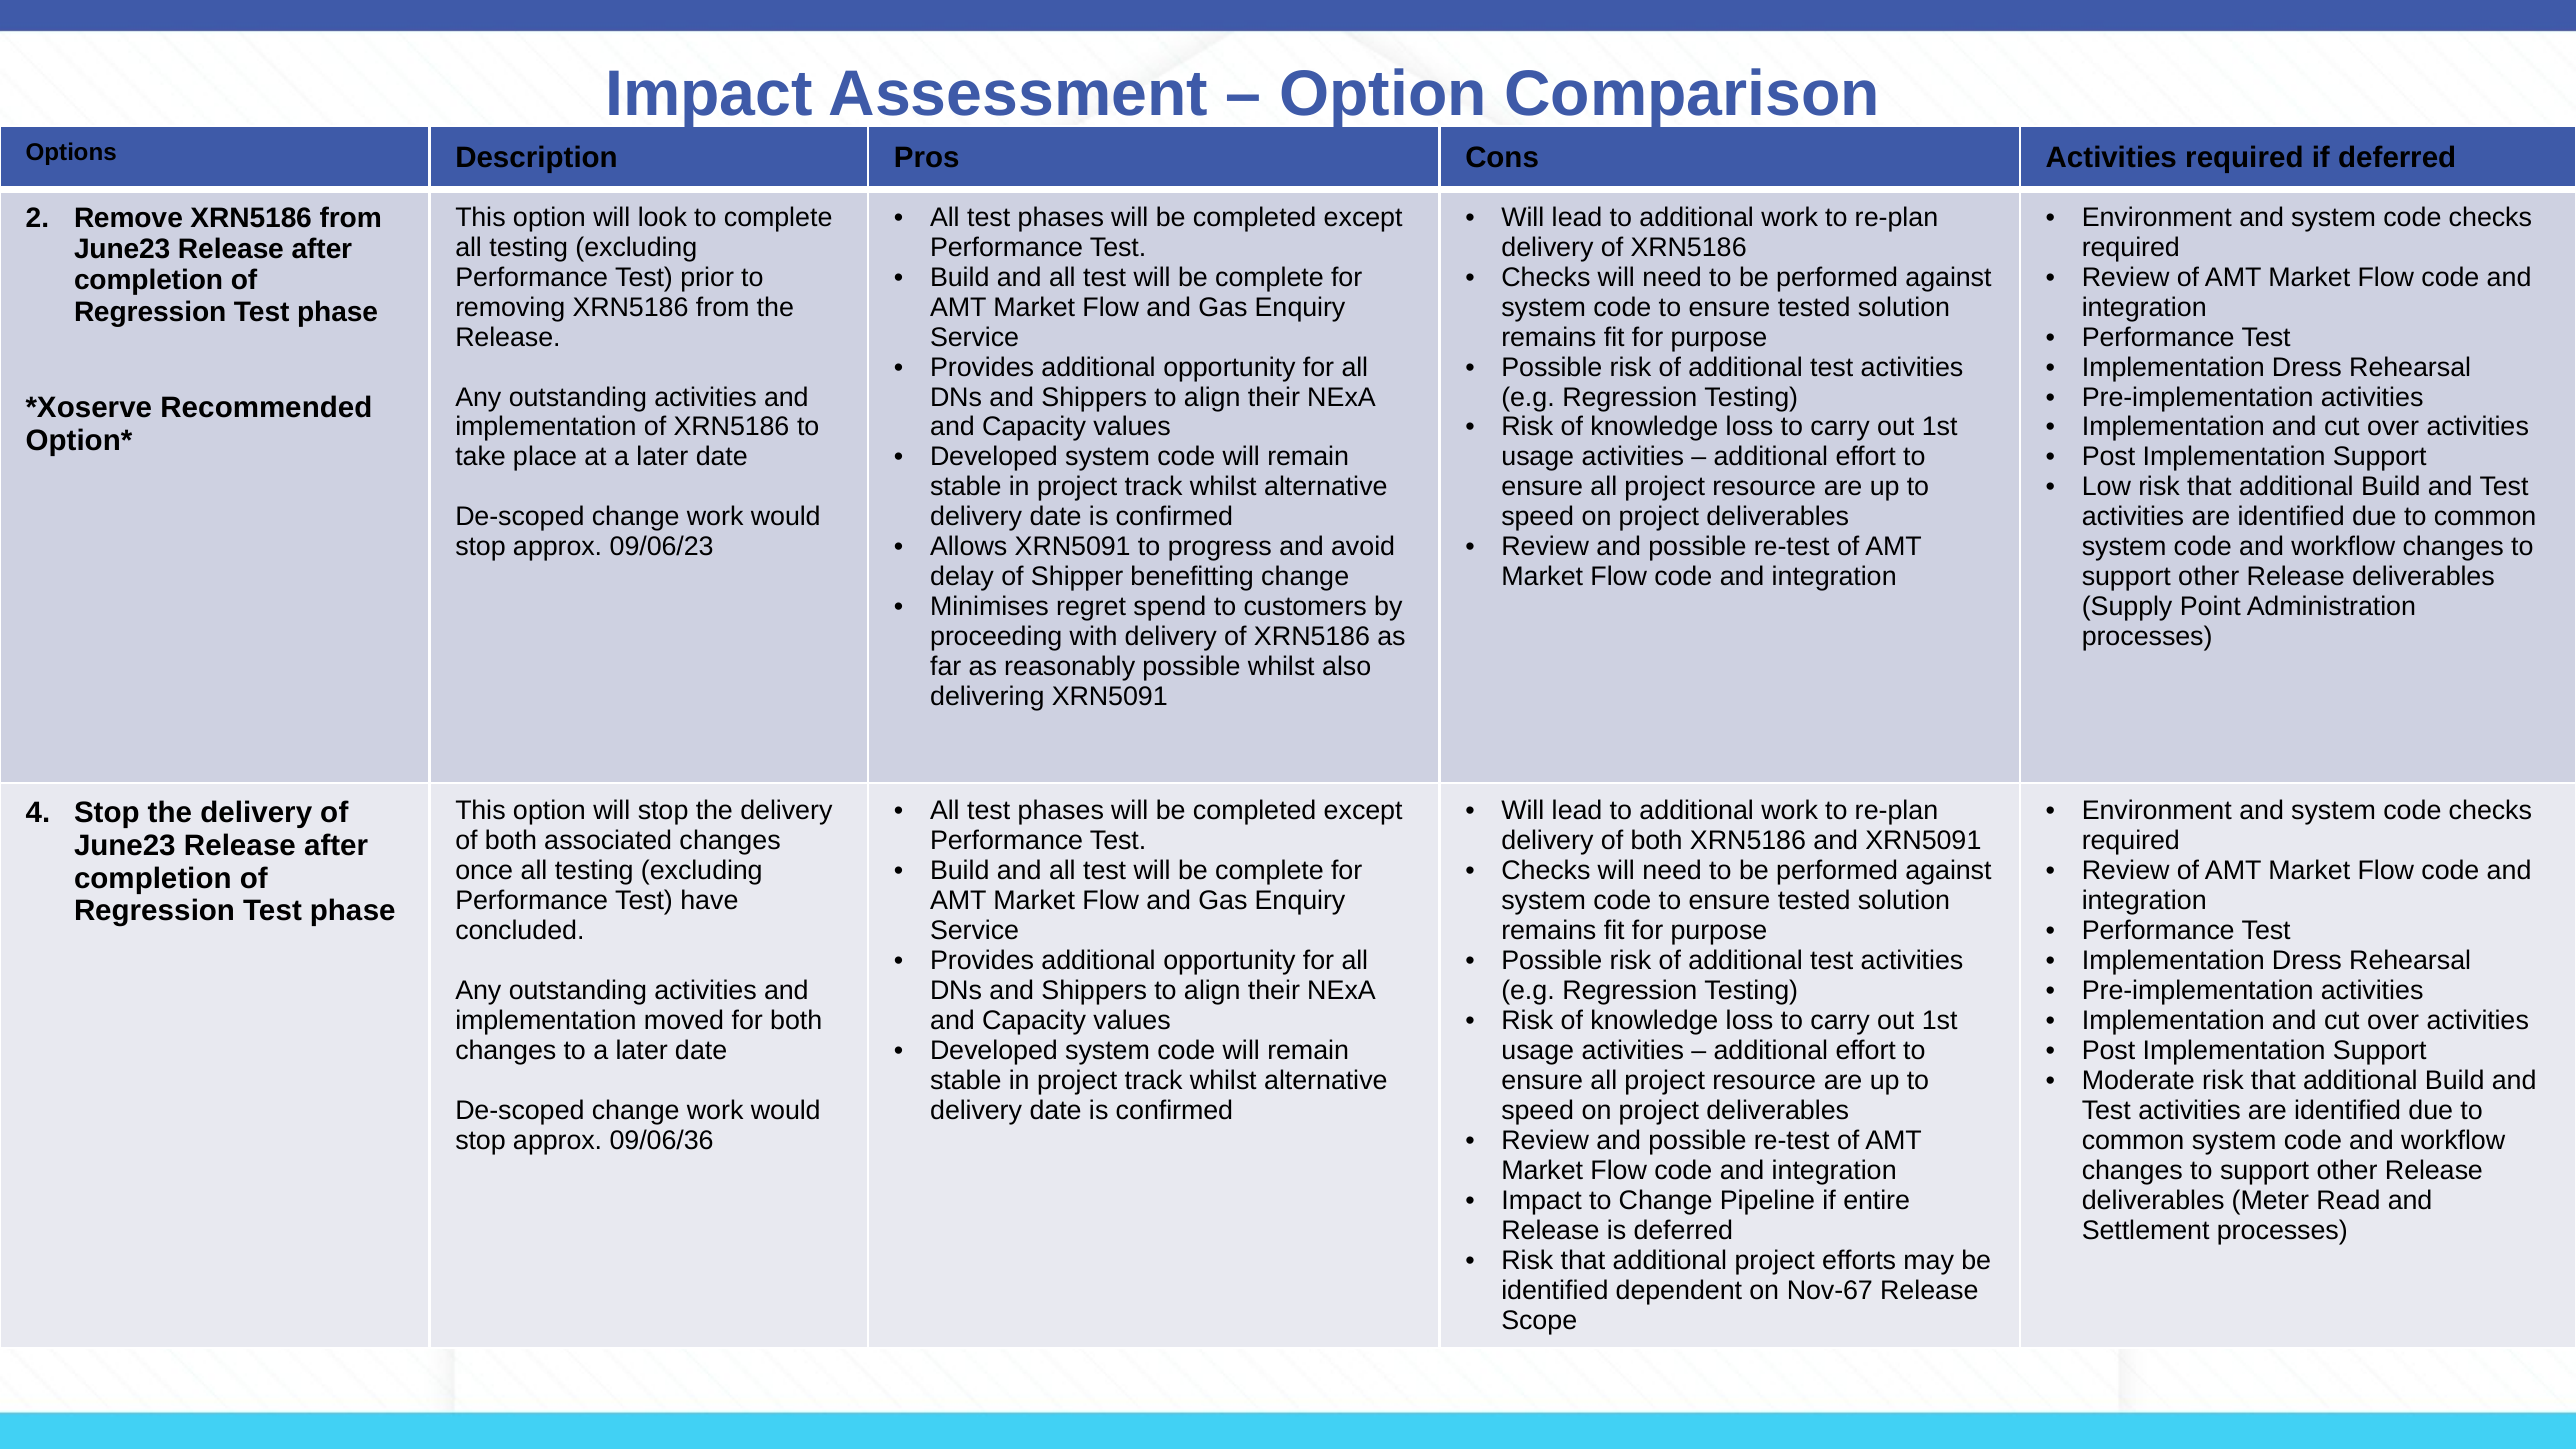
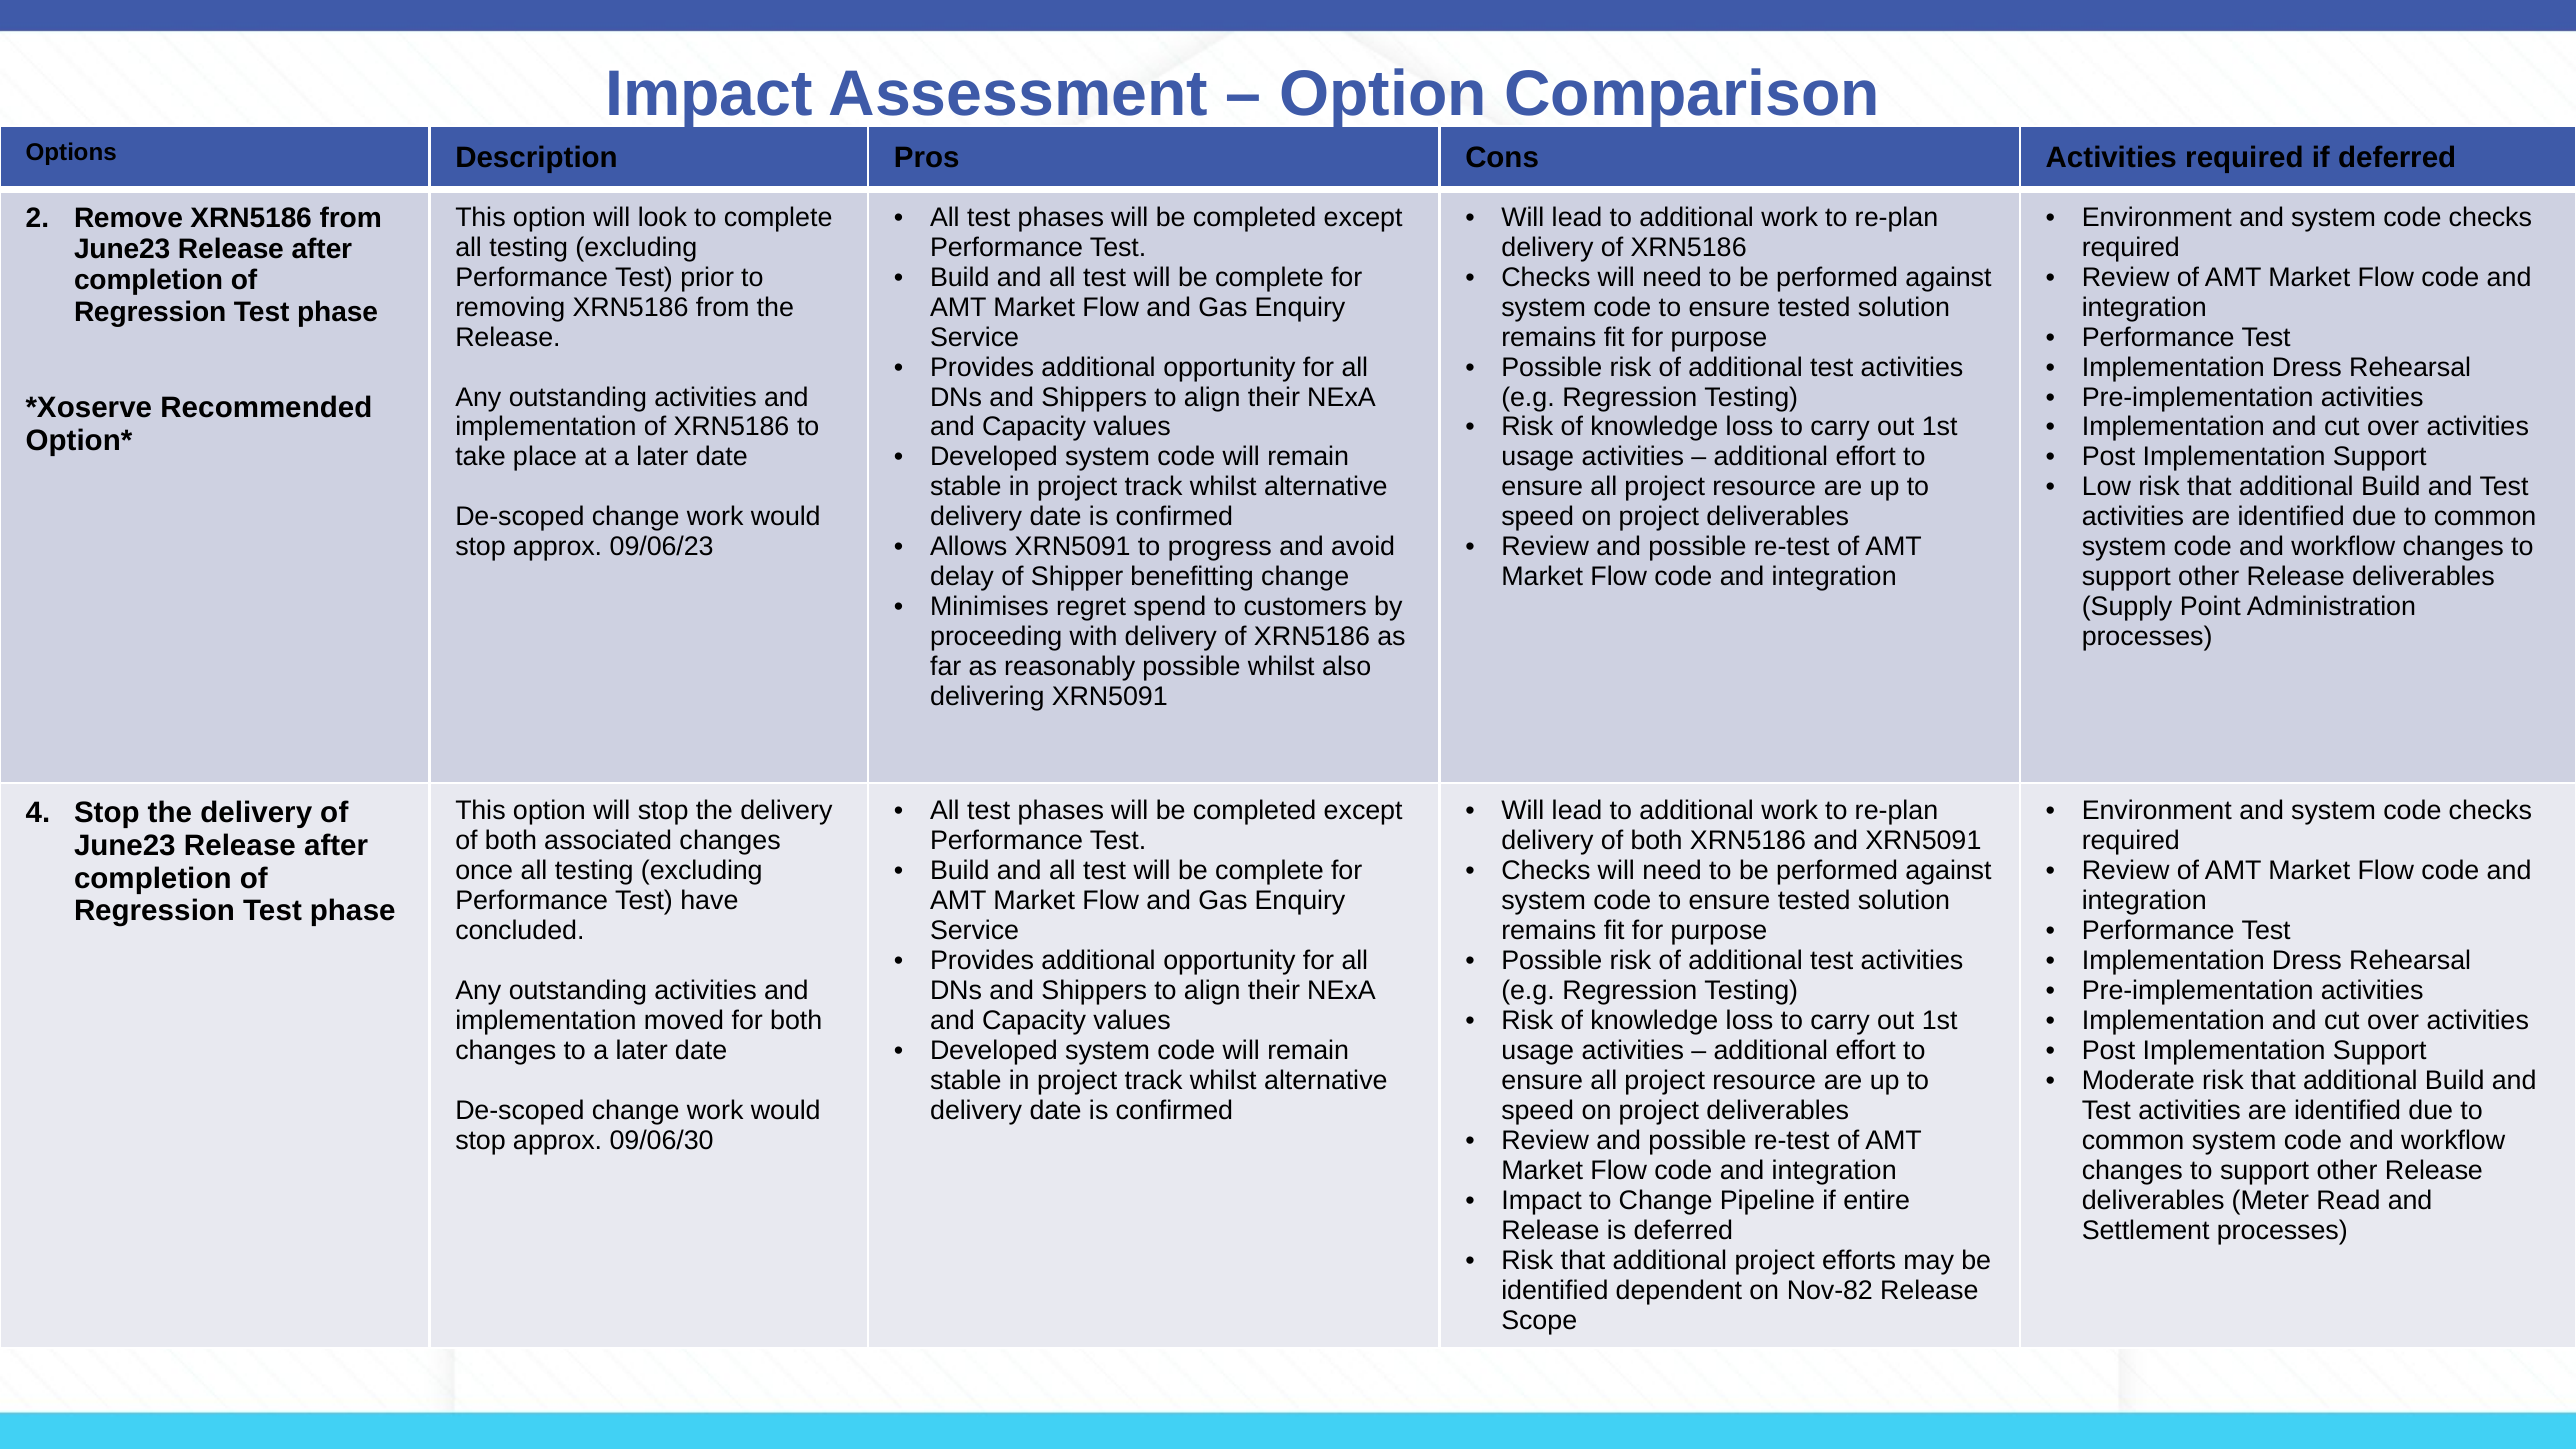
09/06/36: 09/06/36 -> 09/06/30
Nov-67: Nov-67 -> Nov-82
